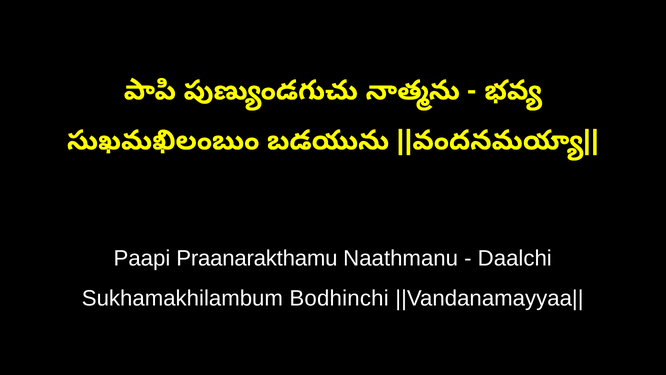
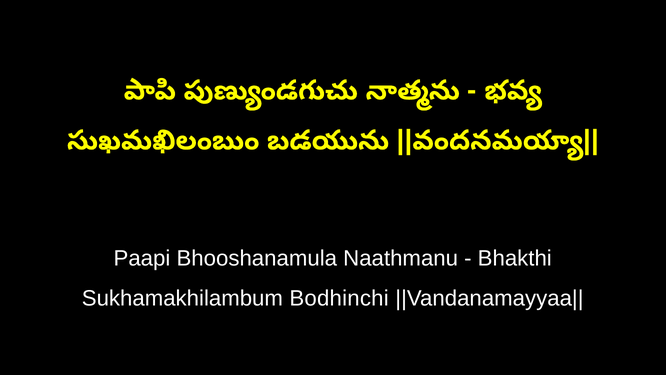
Praanarakthamu: Praanarakthamu -> Bhooshanamula
Daalchi: Daalchi -> Bhakthi
